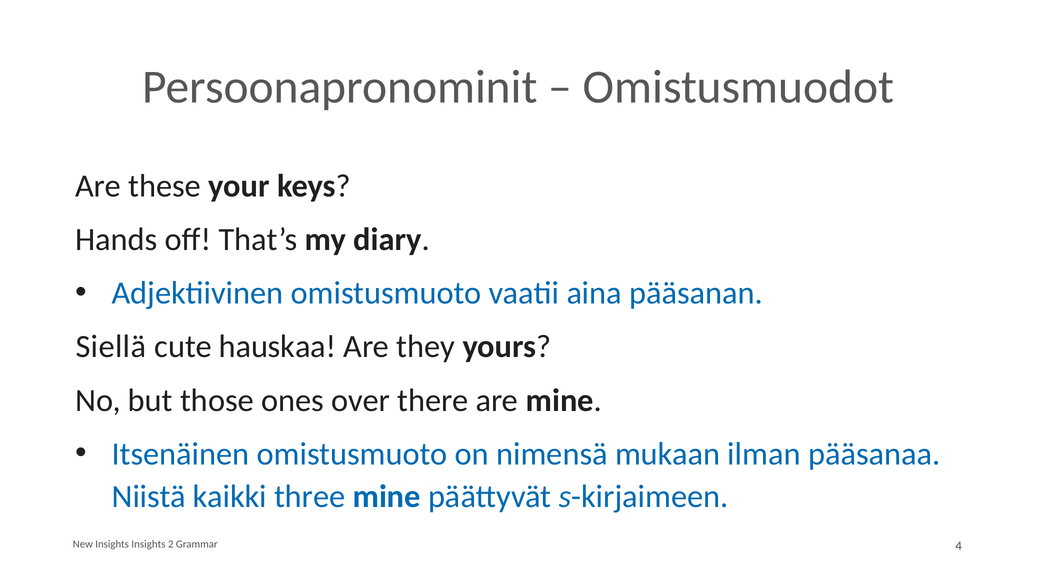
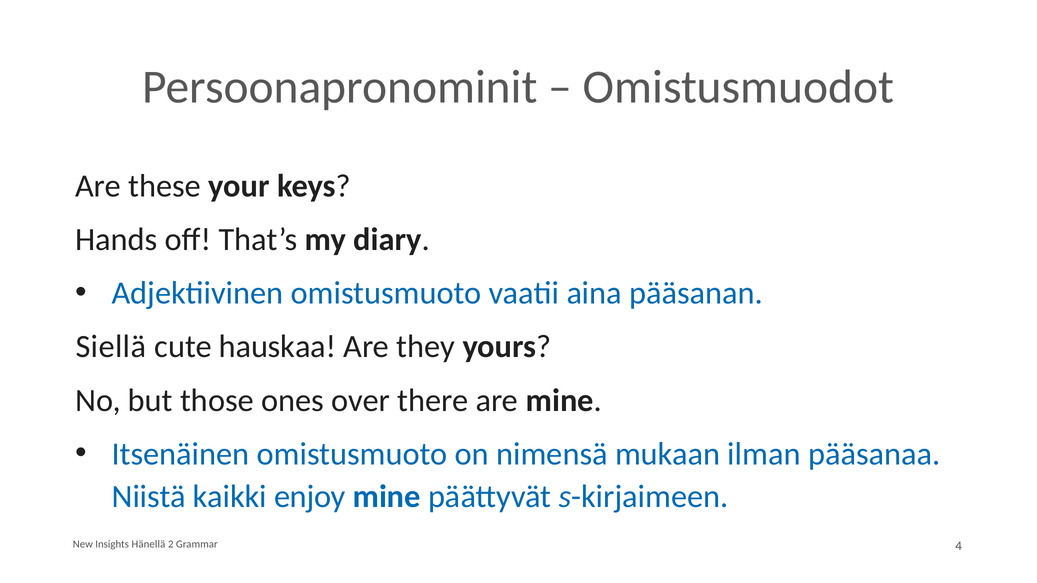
three: three -> enjoy
Insights Insights: Insights -> Hänellä
